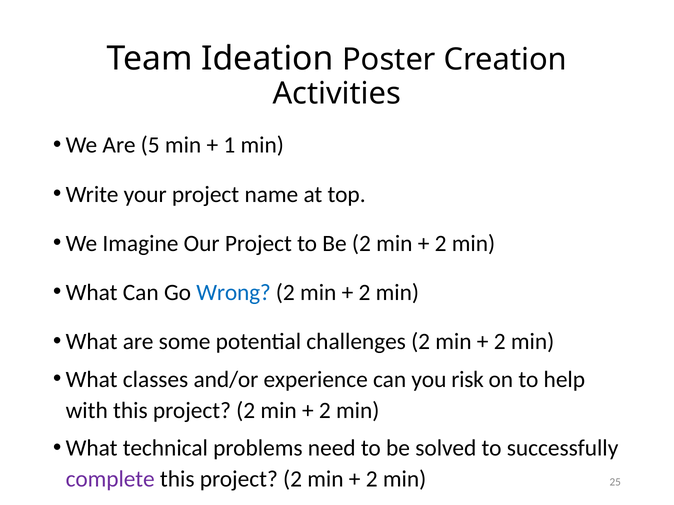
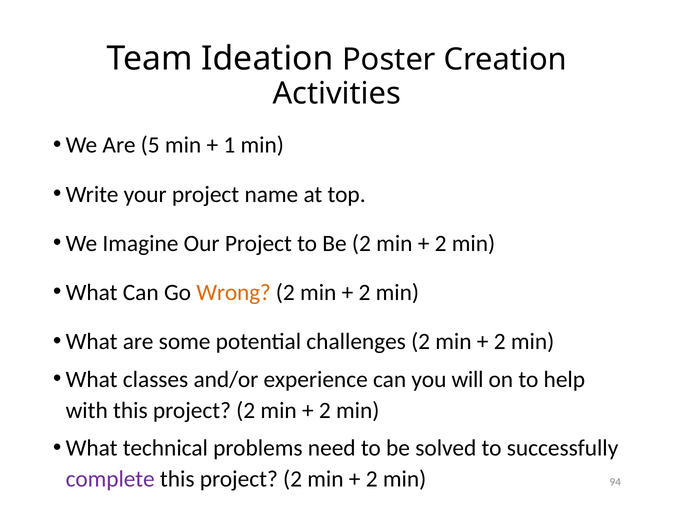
Wrong colour: blue -> orange
risk: risk -> will
25: 25 -> 94
